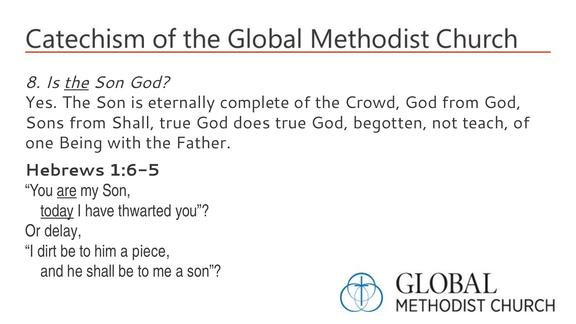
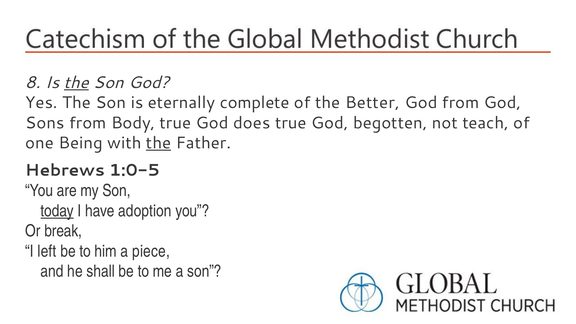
Crowd: Crowd -> Better
from Shall: Shall -> Body
the at (159, 143) underline: none -> present
1:6-5: 1:6-5 -> 1:0-5
are underline: present -> none
thwarted: thwarted -> adoption
delay: delay -> break
dirt: dirt -> left
